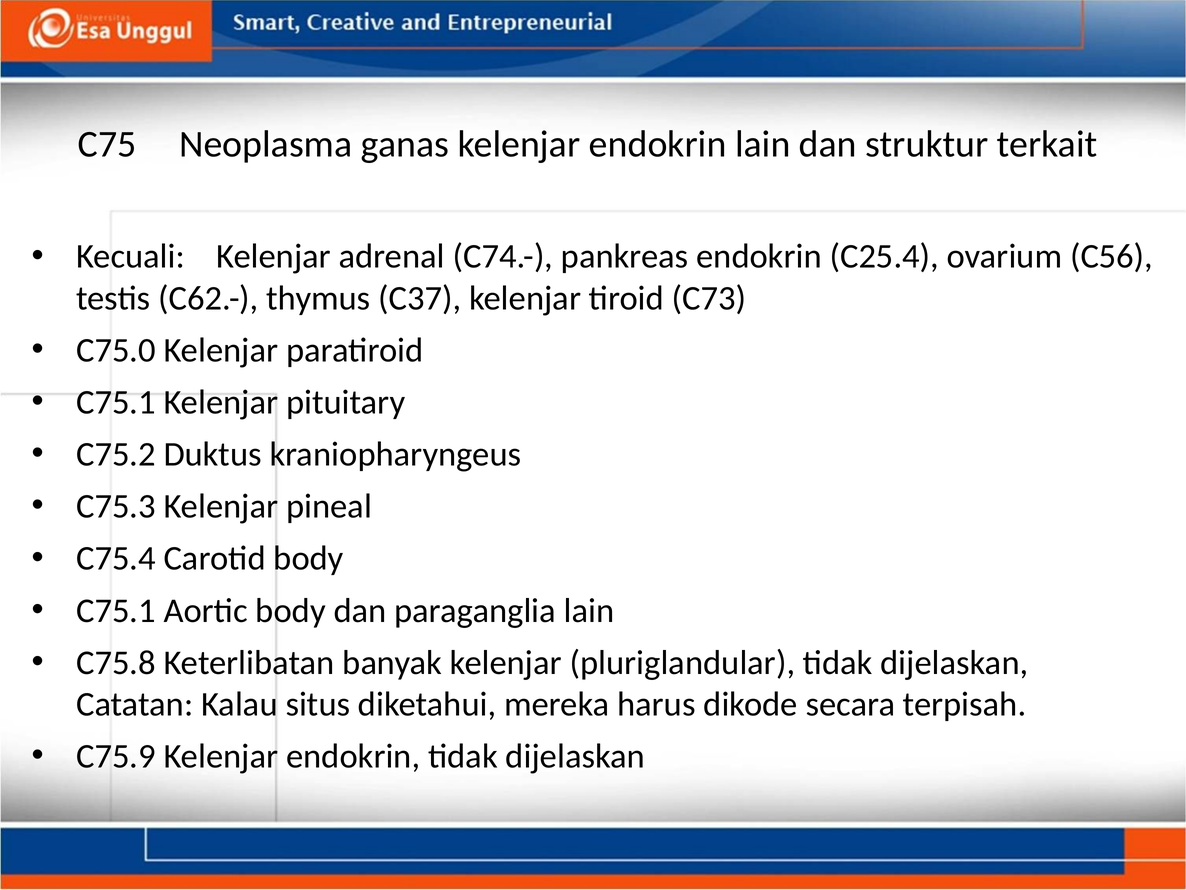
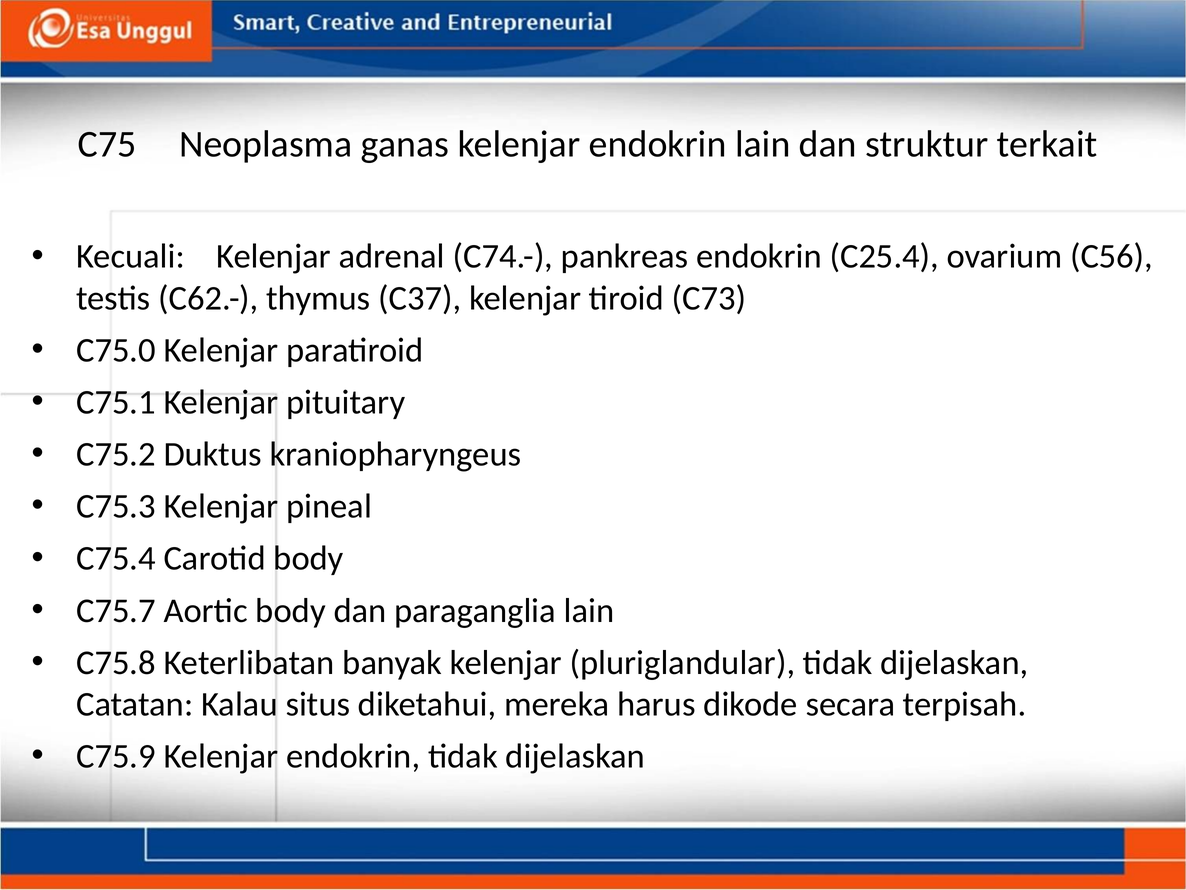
C75.1 at (116, 610): C75.1 -> C75.7
